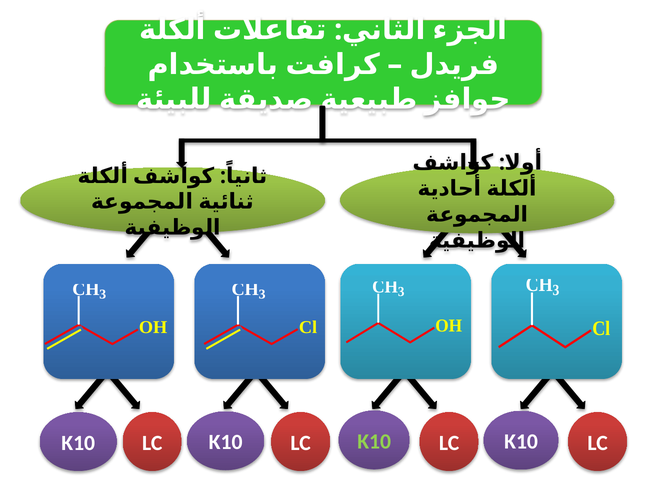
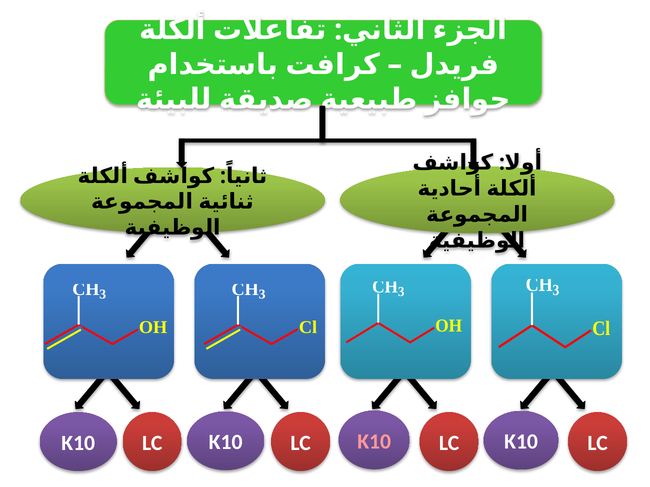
K10 at (374, 442) colour: light green -> pink
